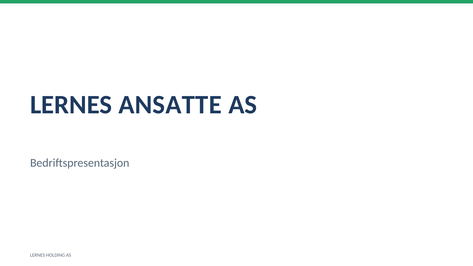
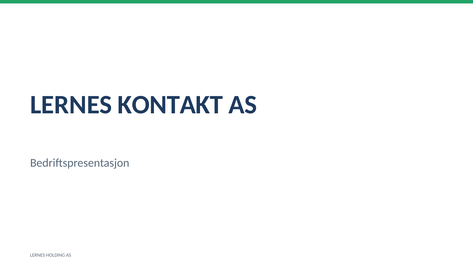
ANSATTE: ANSATTE -> KONTAKT
